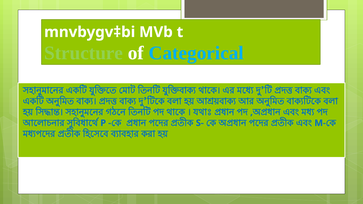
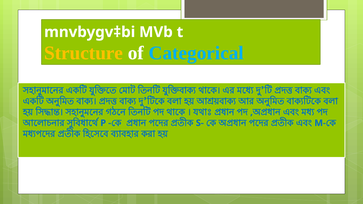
Structure colour: light green -> yellow
